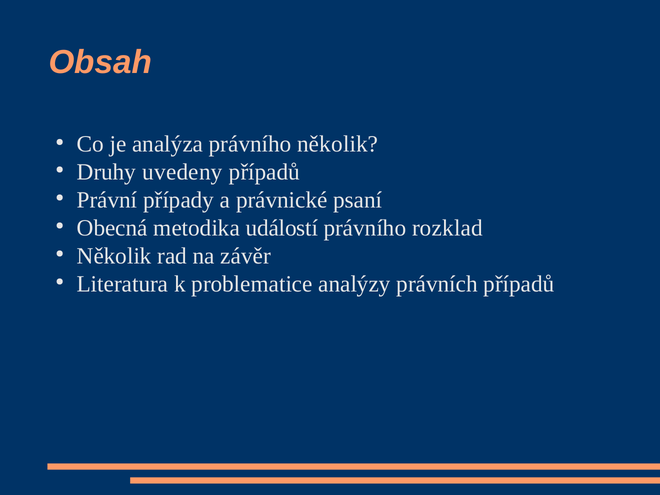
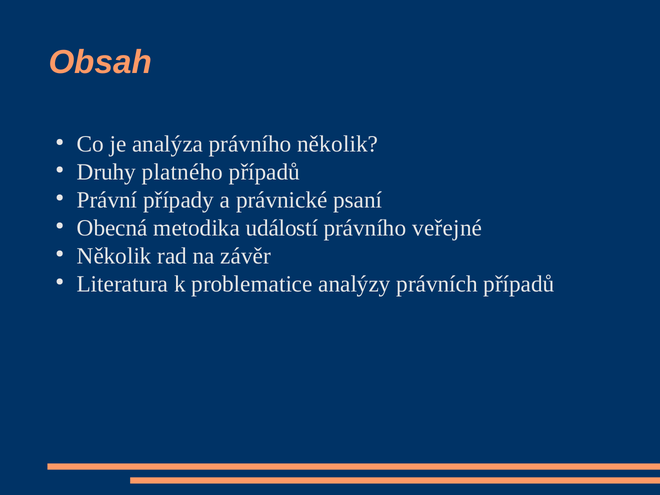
uvedeny: uvedeny -> platného
rozklad: rozklad -> veřejné
